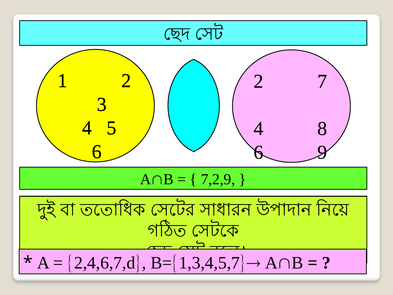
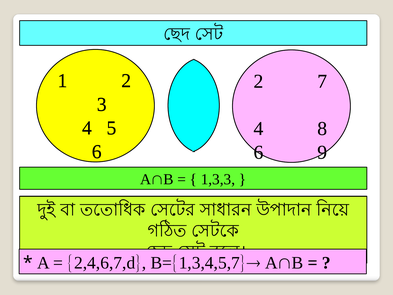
7,2,9: 7,2,9 -> 1,3,3
